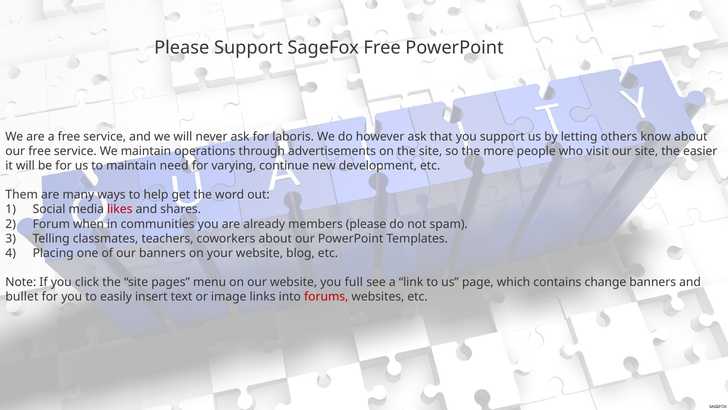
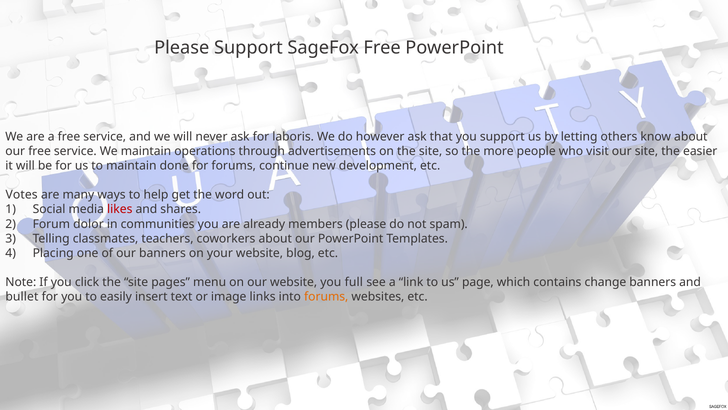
need: need -> done
for varying: varying -> forums
Them: Them -> Votes
when: when -> dolor
forums at (326, 297) colour: red -> orange
